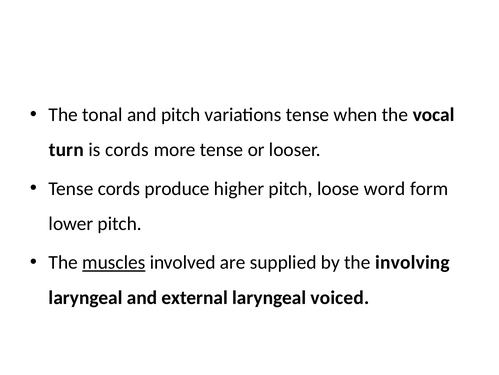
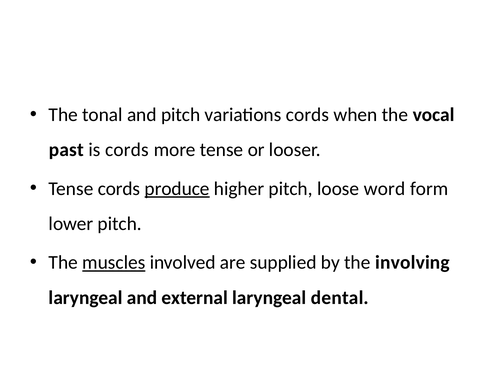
variations tense: tense -> cords
turn: turn -> past
produce underline: none -> present
voiced: voiced -> dental
